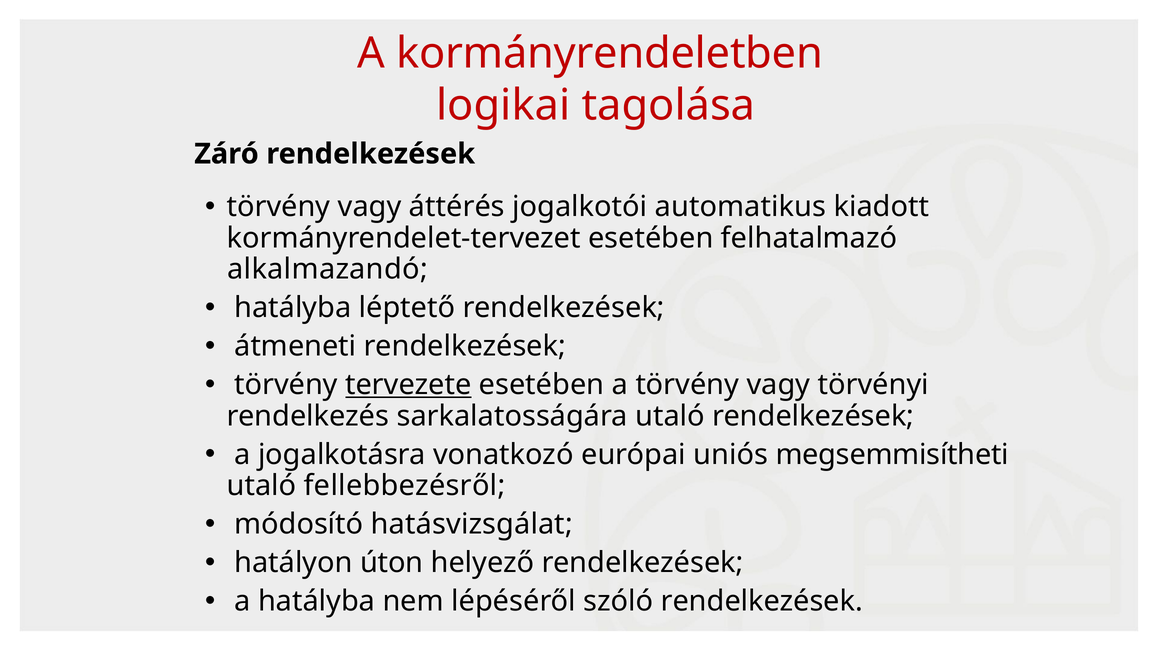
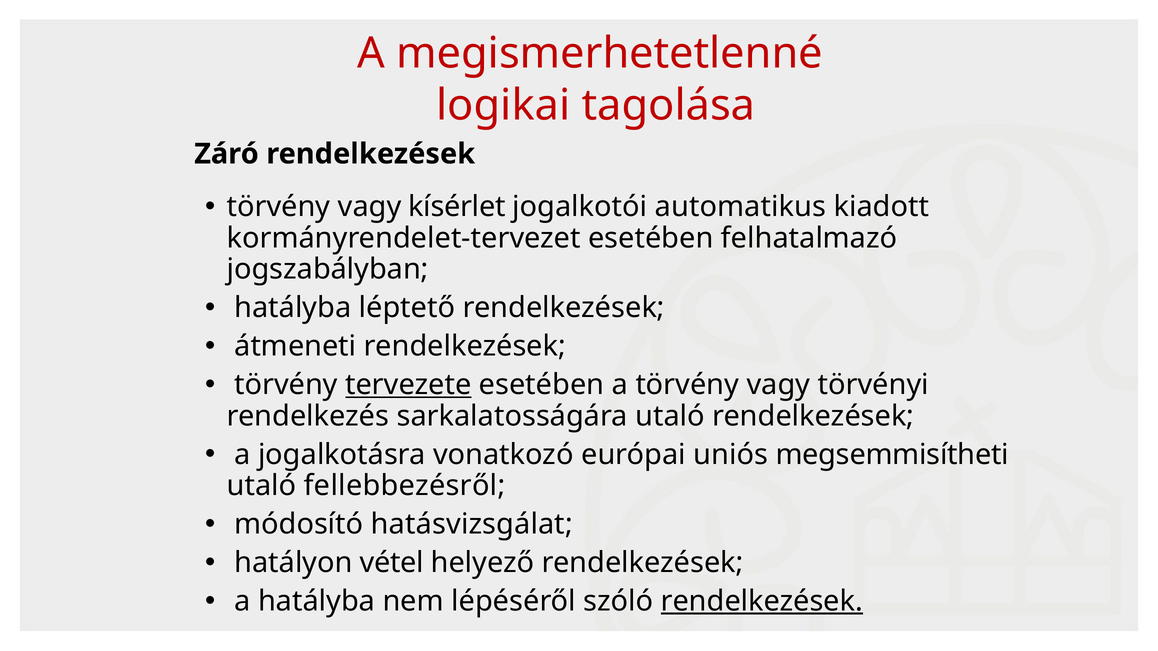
kormányrendeletben: kormányrendeletben -> megismerhetetlenné
áttérés: áttérés -> kísérlet
alkalmazandó: alkalmazandó -> jogszabályban
úton: úton -> vétel
rendelkezések at (762, 601) underline: none -> present
